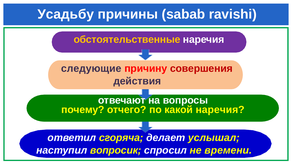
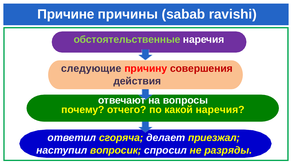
Усадьбу: Усадьбу -> Причине
обстоятельственные colour: yellow -> light green
услышал: услышал -> приезжал
времени: времени -> разряды
